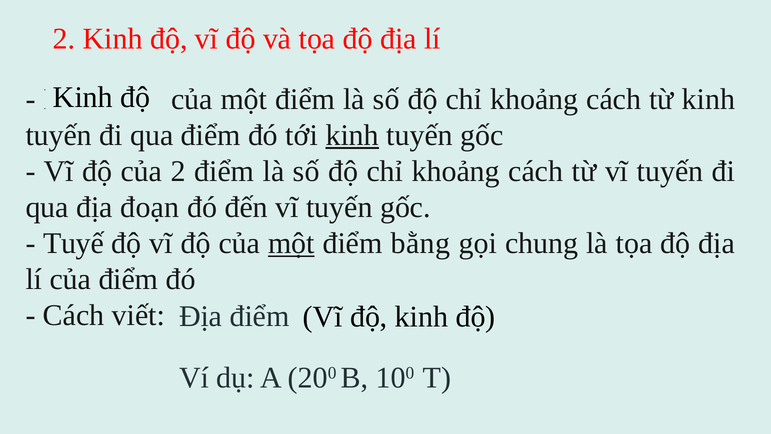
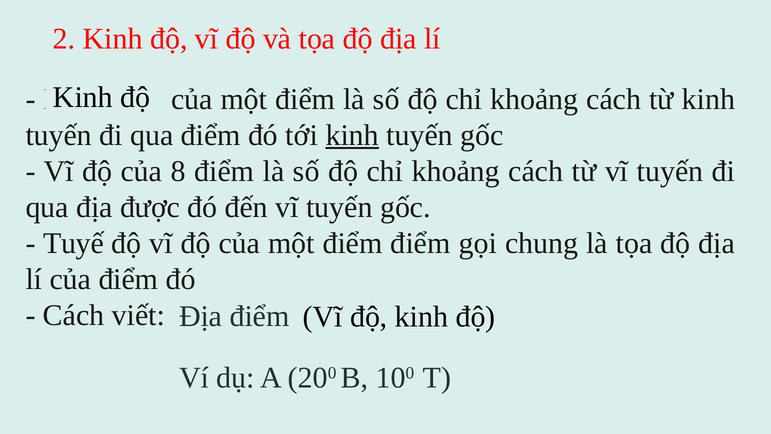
của 2: 2 -> 8
đoạn: đoạn -> được
một at (291, 243) underline: present -> none
điểm bằng: bằng -> điểm
